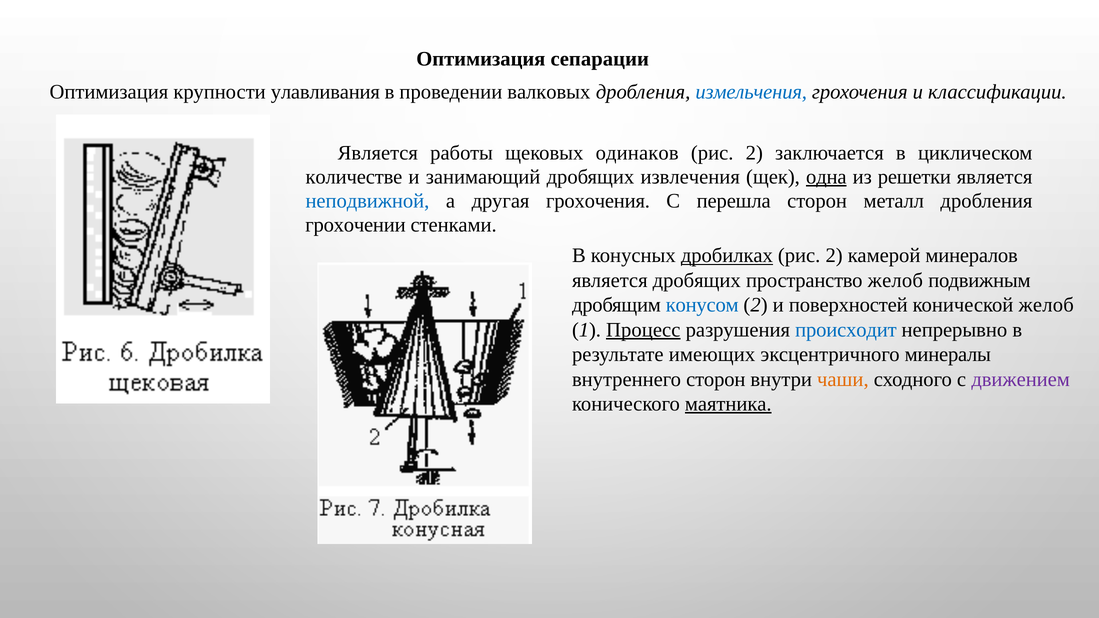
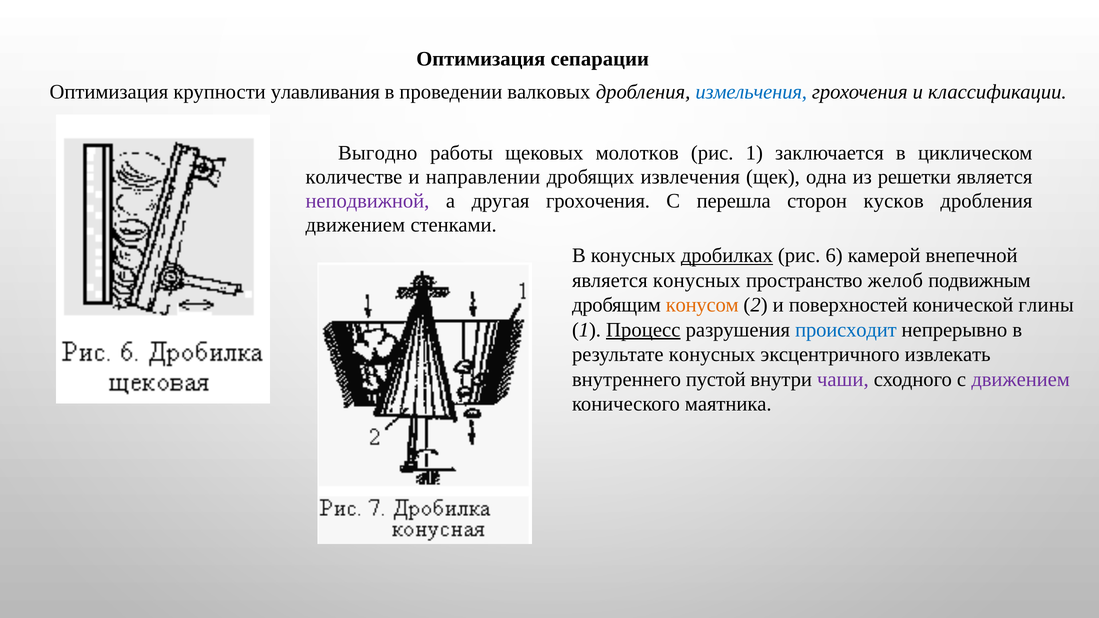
Является at (378, 153): Является -> Выгодно
одинаков: одинаков -> молотков
2 at (754, 153): 2 -> 1
занимающий: занимающий -> направлении
одна underline: present -> none
неподвижной colour: blue -> purple
металл: металл -> кусков
грохочении at (355, 225): грохочении -> движением
2 at (834, 256): 2 -> 6
минералов: минералов -> внепечной
является дробящих: дробящих -> конусных
конусом colour: blue -> orange
конической желоб: желоб -> глины
результате имеющих: имеющих -> конусных
минералы: минералы -> извлекать
внутреннего сторон: сторон -> пустой
чаши colour: orange -> purple
маятника underline: present -> none
